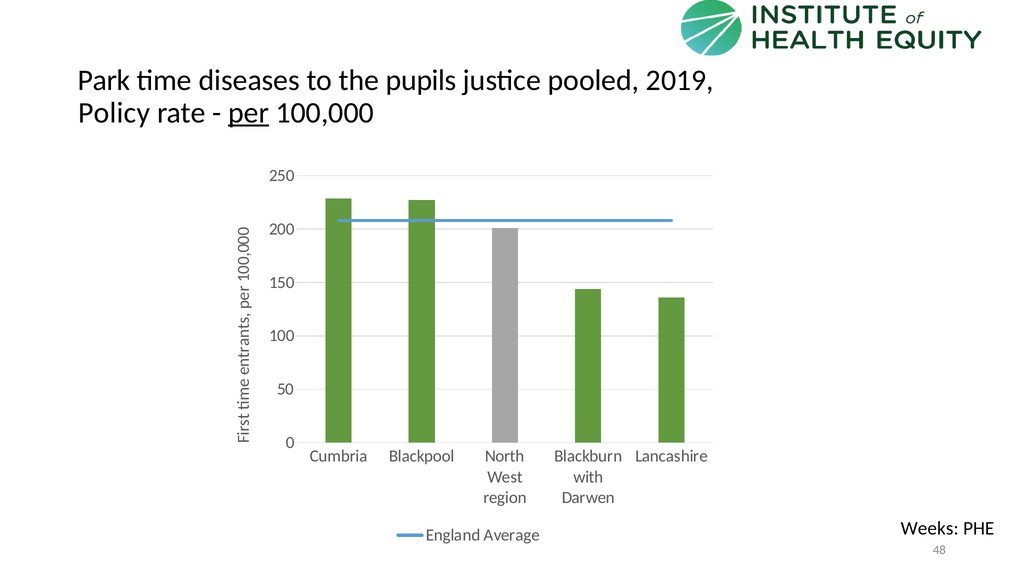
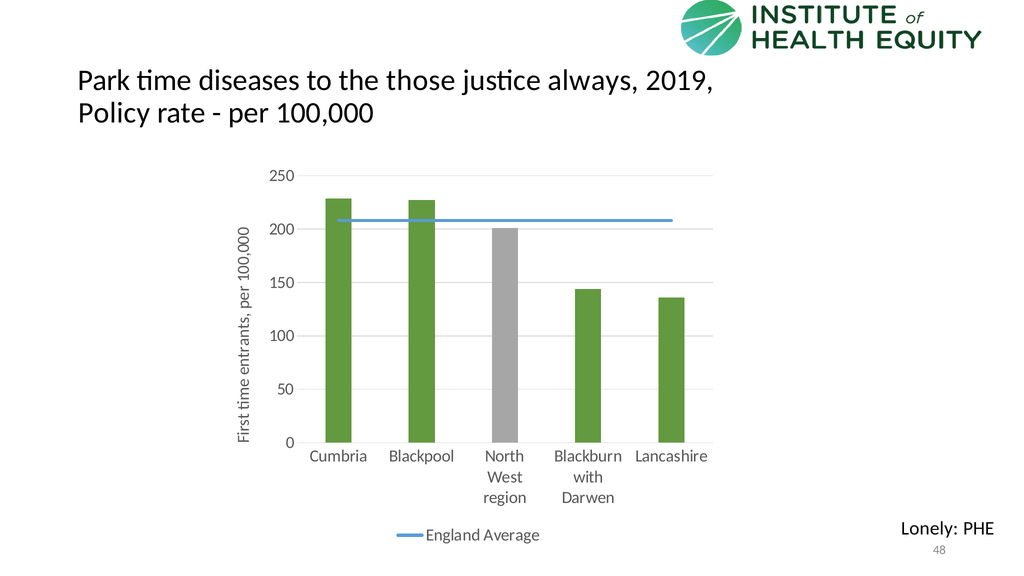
pupils: pupils -> those
pooled: pooled -> always
per underline: present -> none
Weeks: Weeks -> Lonely
